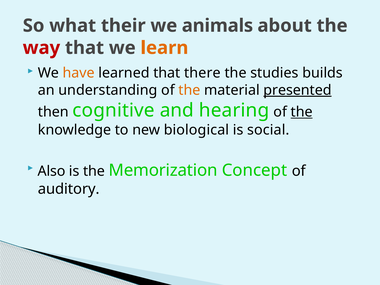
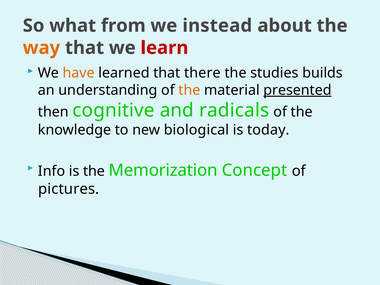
their: their -> from
animals: animals -> instead
way colour: red -> orange
learn colour: orange -> red
hearing: hearing -> radicals
the at (302, 112) underline: present -> none
social: social -> today
Also: Also -> Info
auditory: auditory -> pictures
